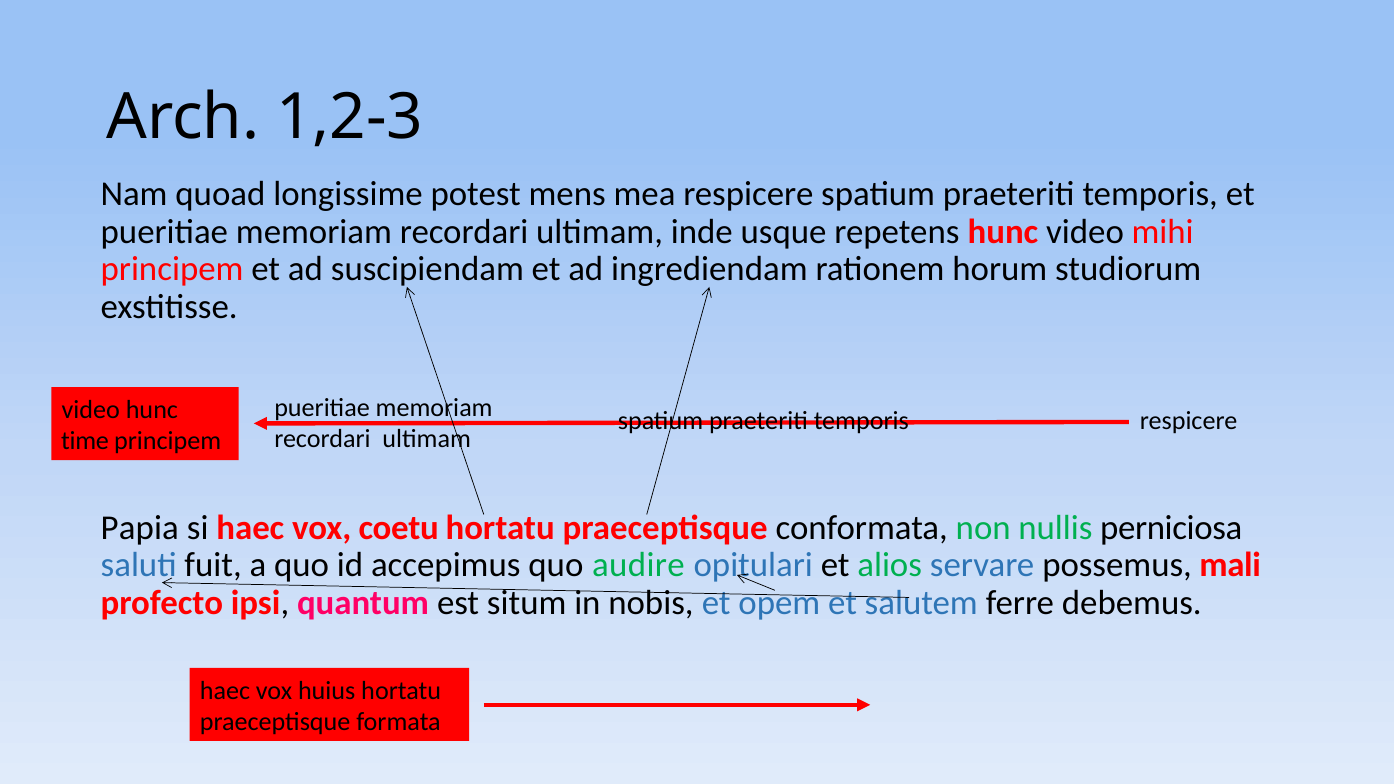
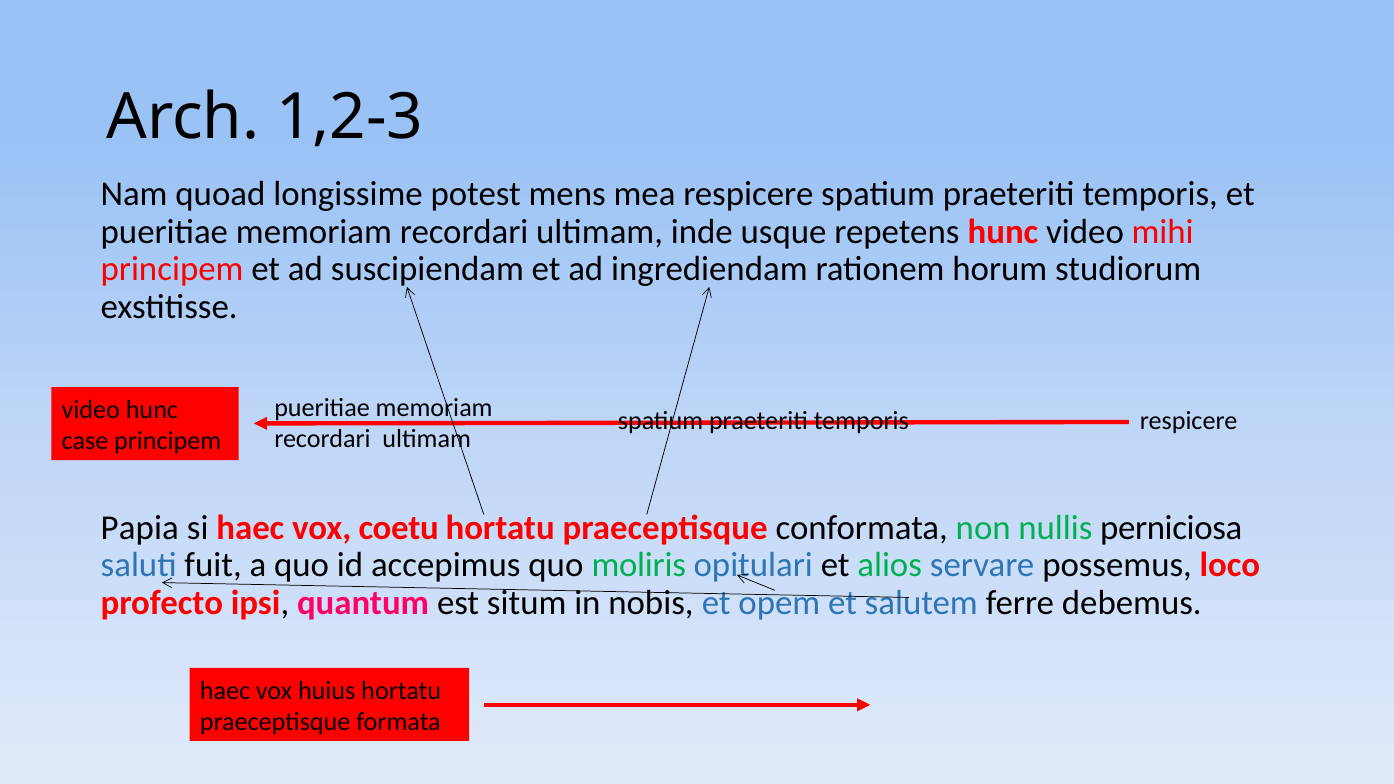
time: time -> case
audire: audire -> moliris
mali: mali -> loco
